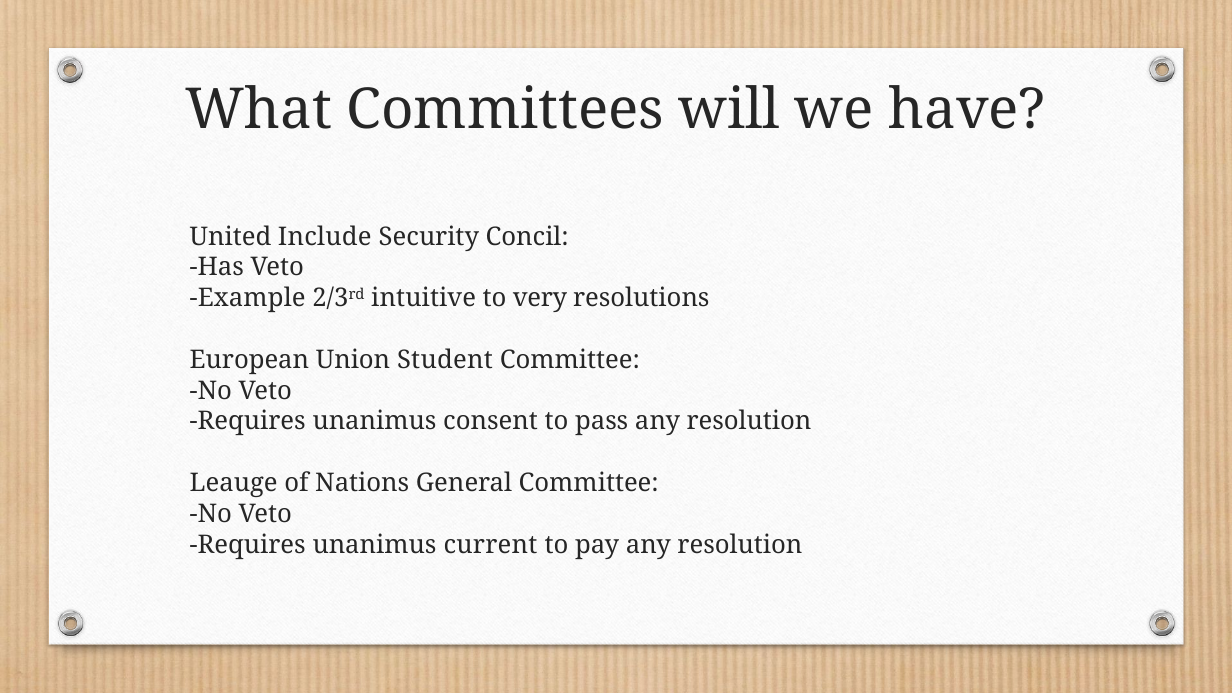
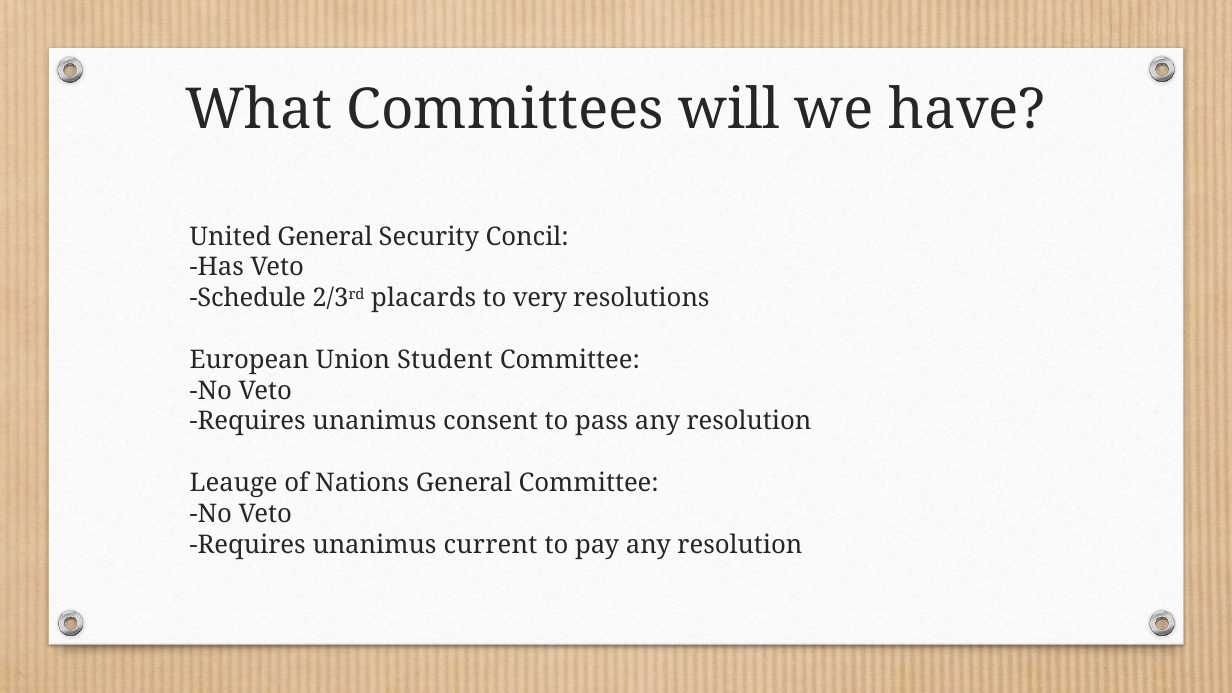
United Include: Include -> General
Example: Example -> Schedule
intuitive: intuitive -> placards
